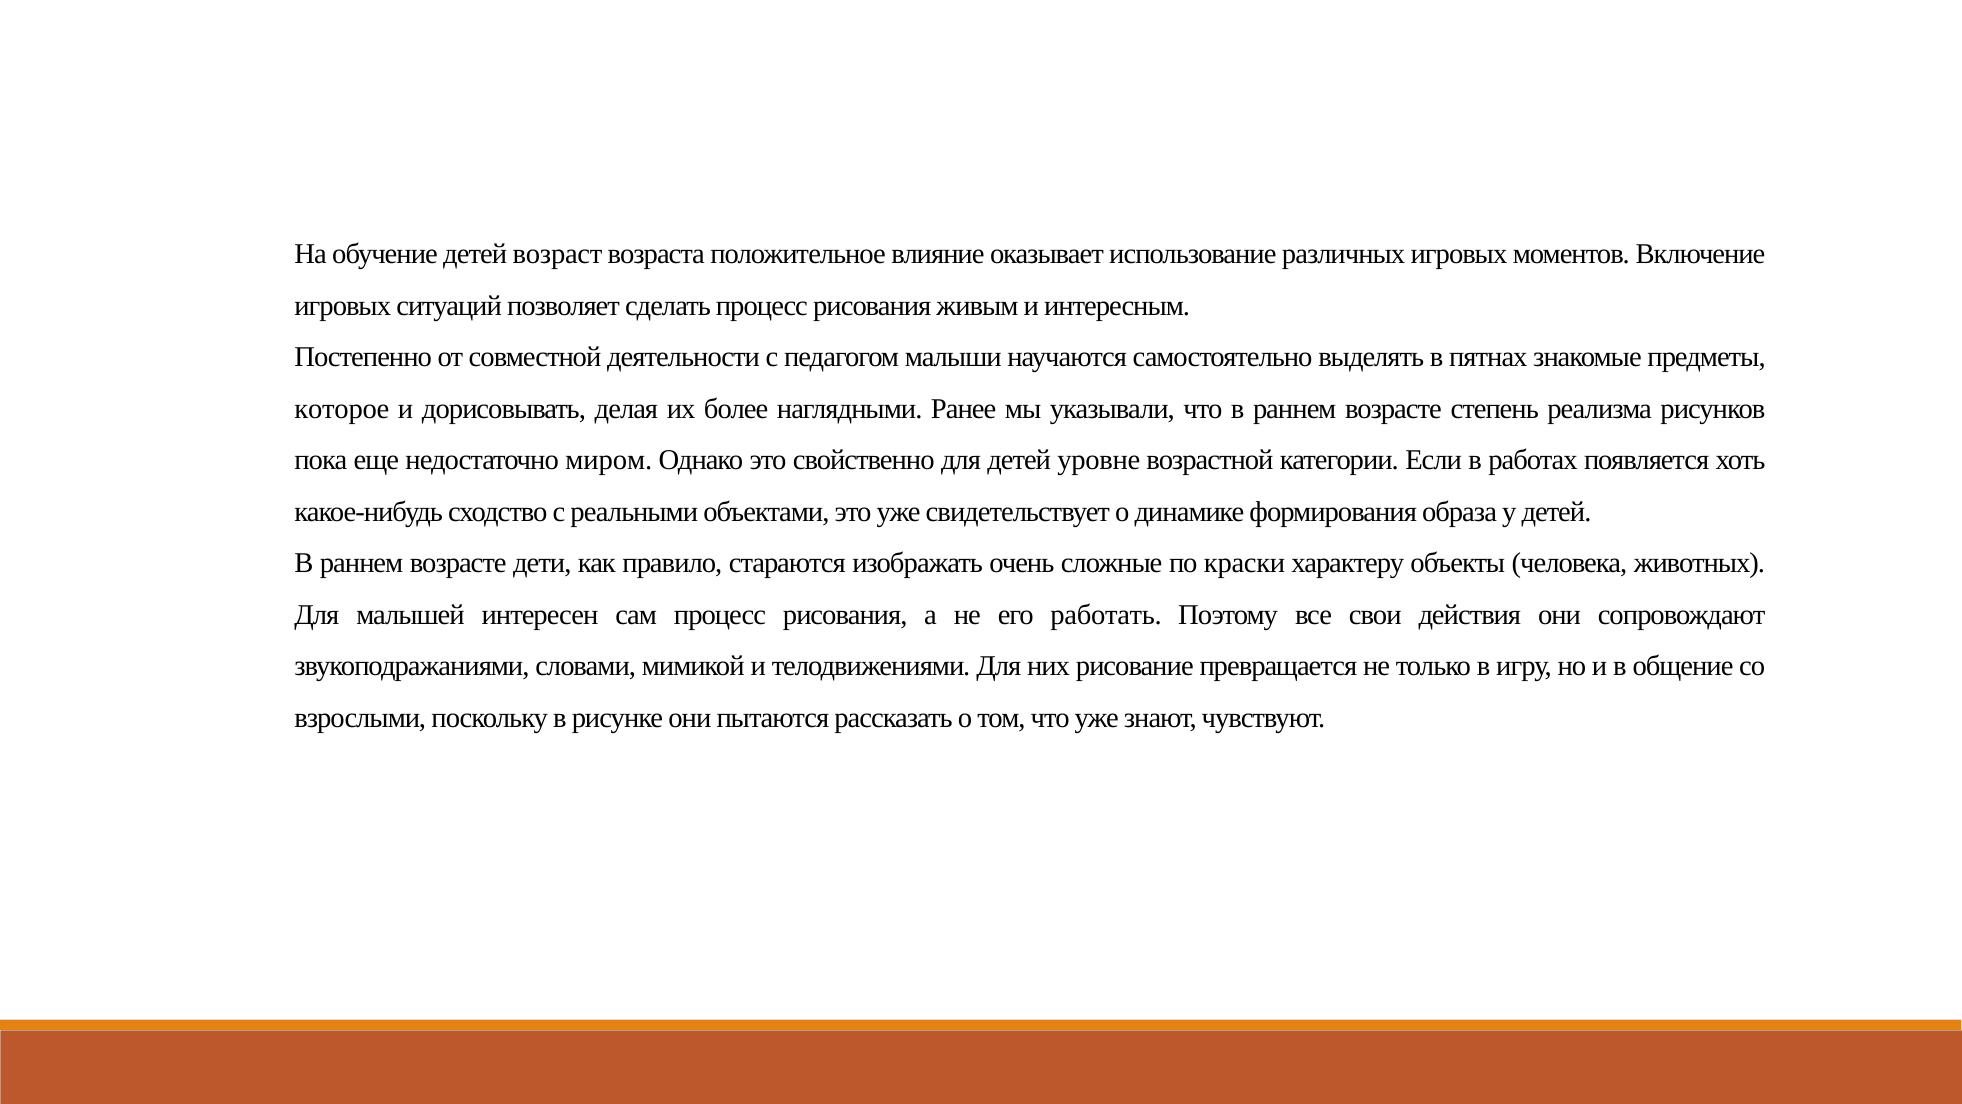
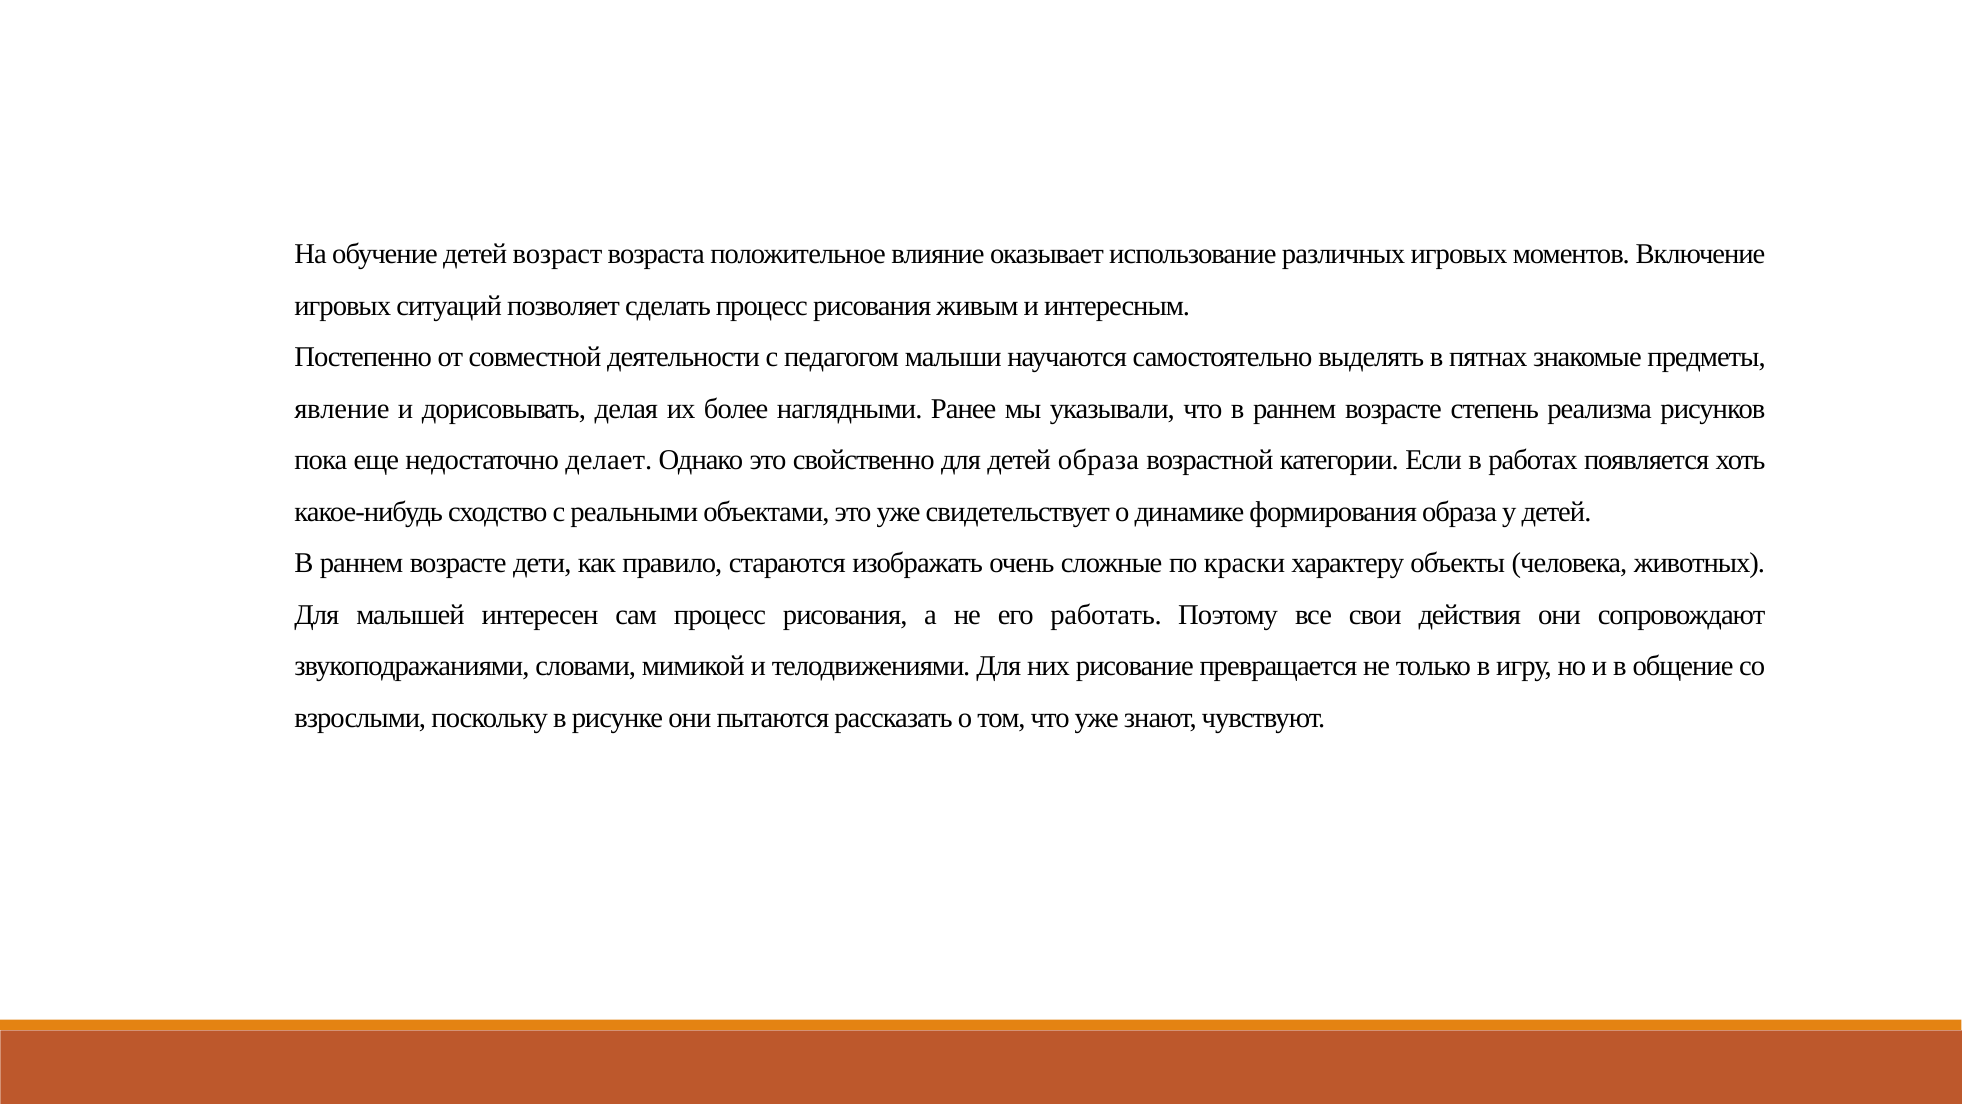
которое: которое -> явление
миром: миром -> делает
детей уровне: уровне -> образа
